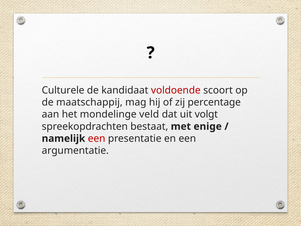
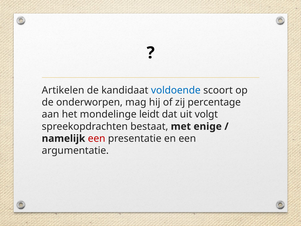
Culturele: Culturele -> Artikelen
voldoende colour: red -> blue
maatschappij: maatschappij -> onderworpen
veld: veld -> leidt
